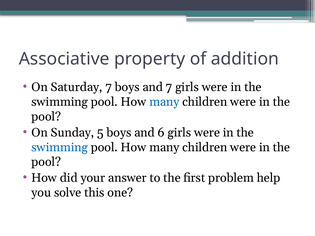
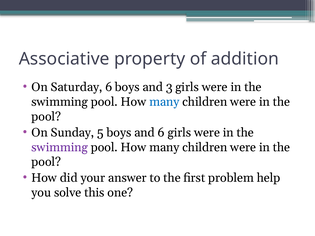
Saturday 7: 7 -> 6
and 7: 7 -> 3
swimming at (60, 147) colour: blue -> purple
